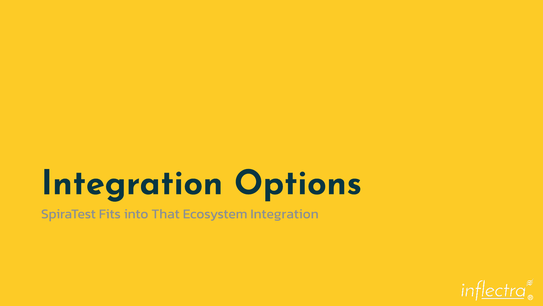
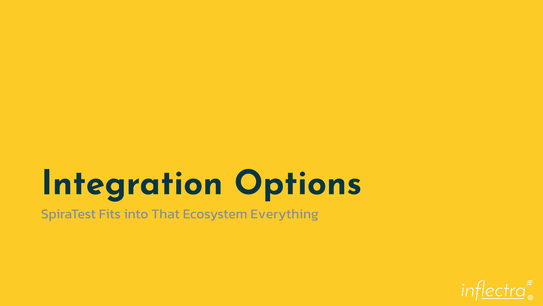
Ecosystem Integration: Integration -> Everything
